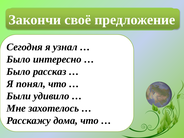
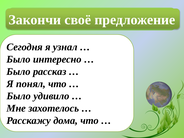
Были at (19, 96): Были -> Было
